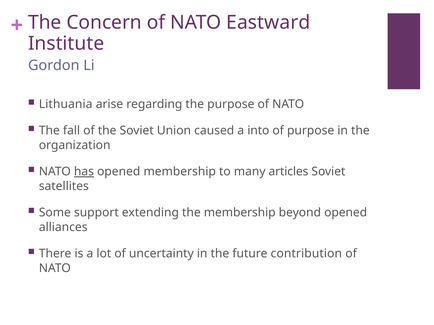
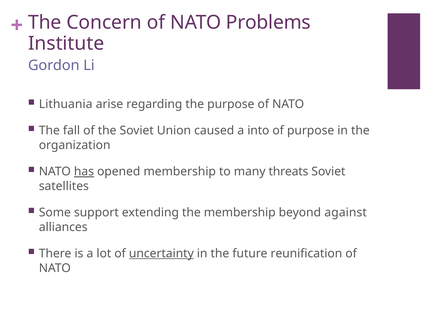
Eastward: Eastward -> Problems
articles: articles -> threats
beyond opened: opened -> against
uncertainty underline: none -> present
contribution: contribution -> reunification
